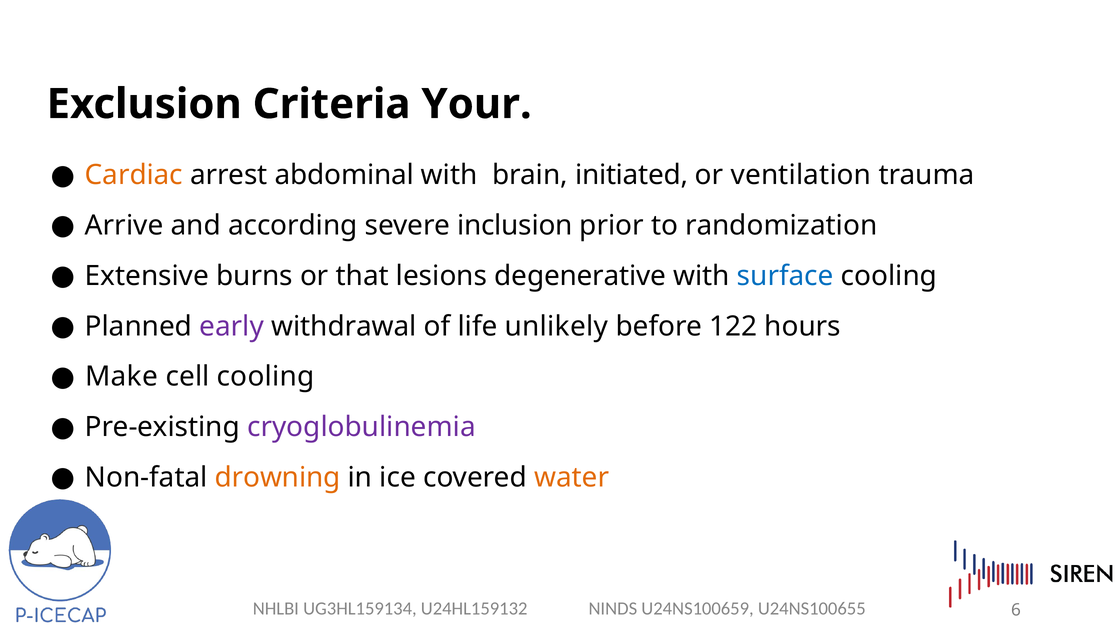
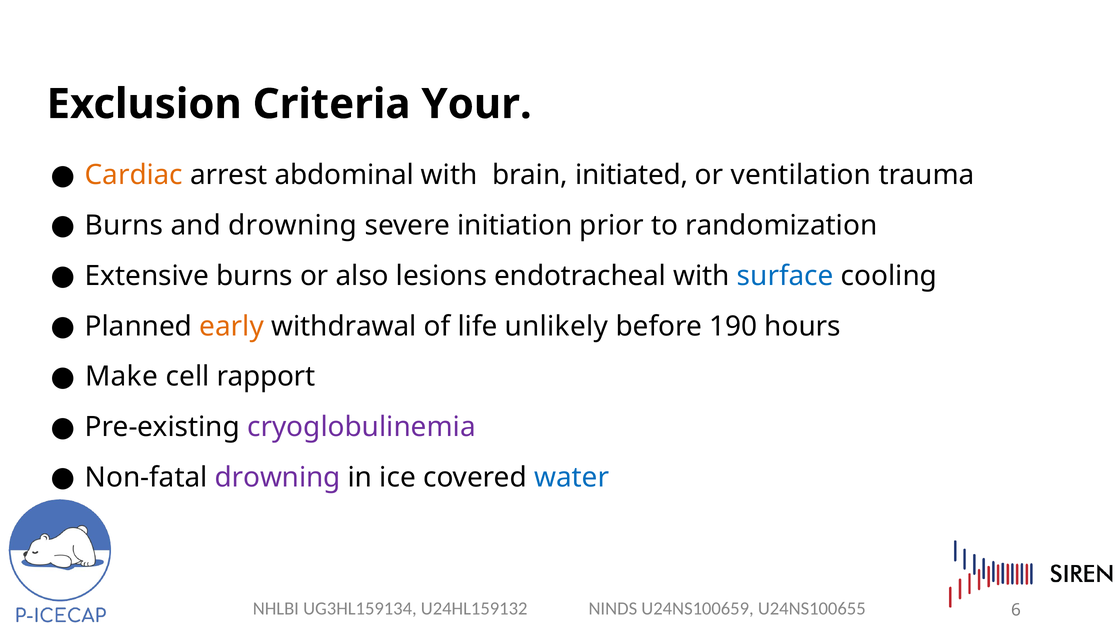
Arrive at (124, 225): Arrive -> Burns
and according: according -> drowning
inclusion: inclusion -> initiation
that: that -> also
degenerative: degenerative -> endotracheal
early colour: purple -> orange
122: 122 -> 190
cell cooling: cooling -> rapport
drowning at (278, 477) colour: orange -> purple
water colour: orange -> blue
